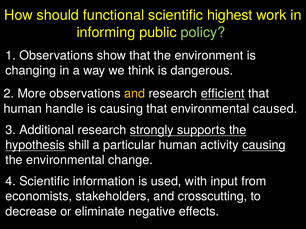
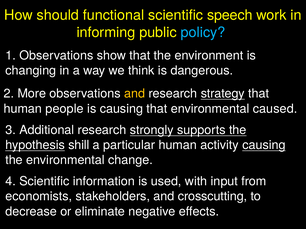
highest: highest -> speech
policy colour: light green -> light blue
efficient: efficient -> strategy
handle: handle -> people
